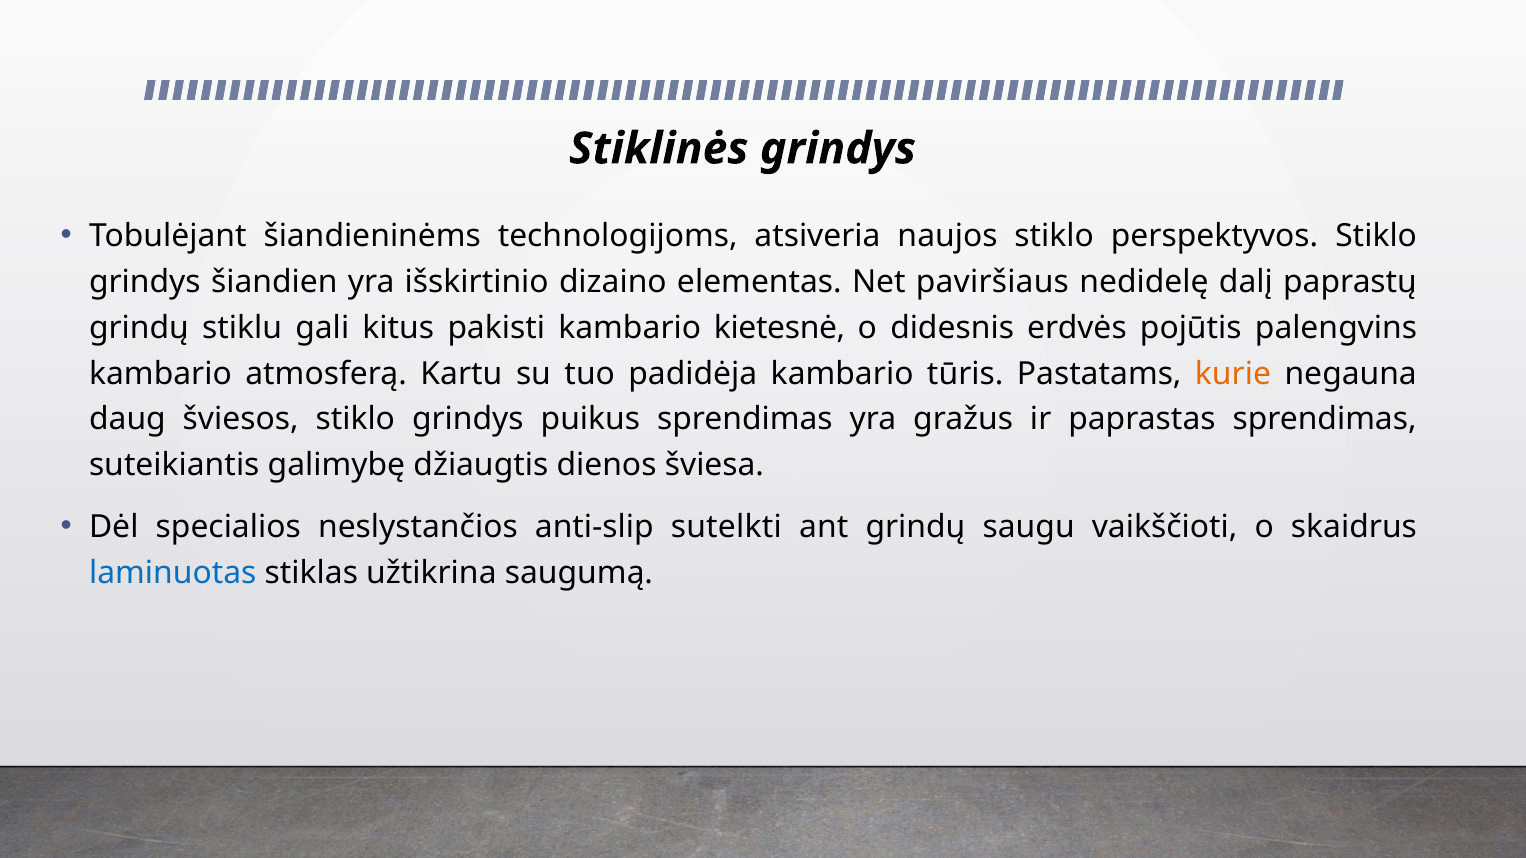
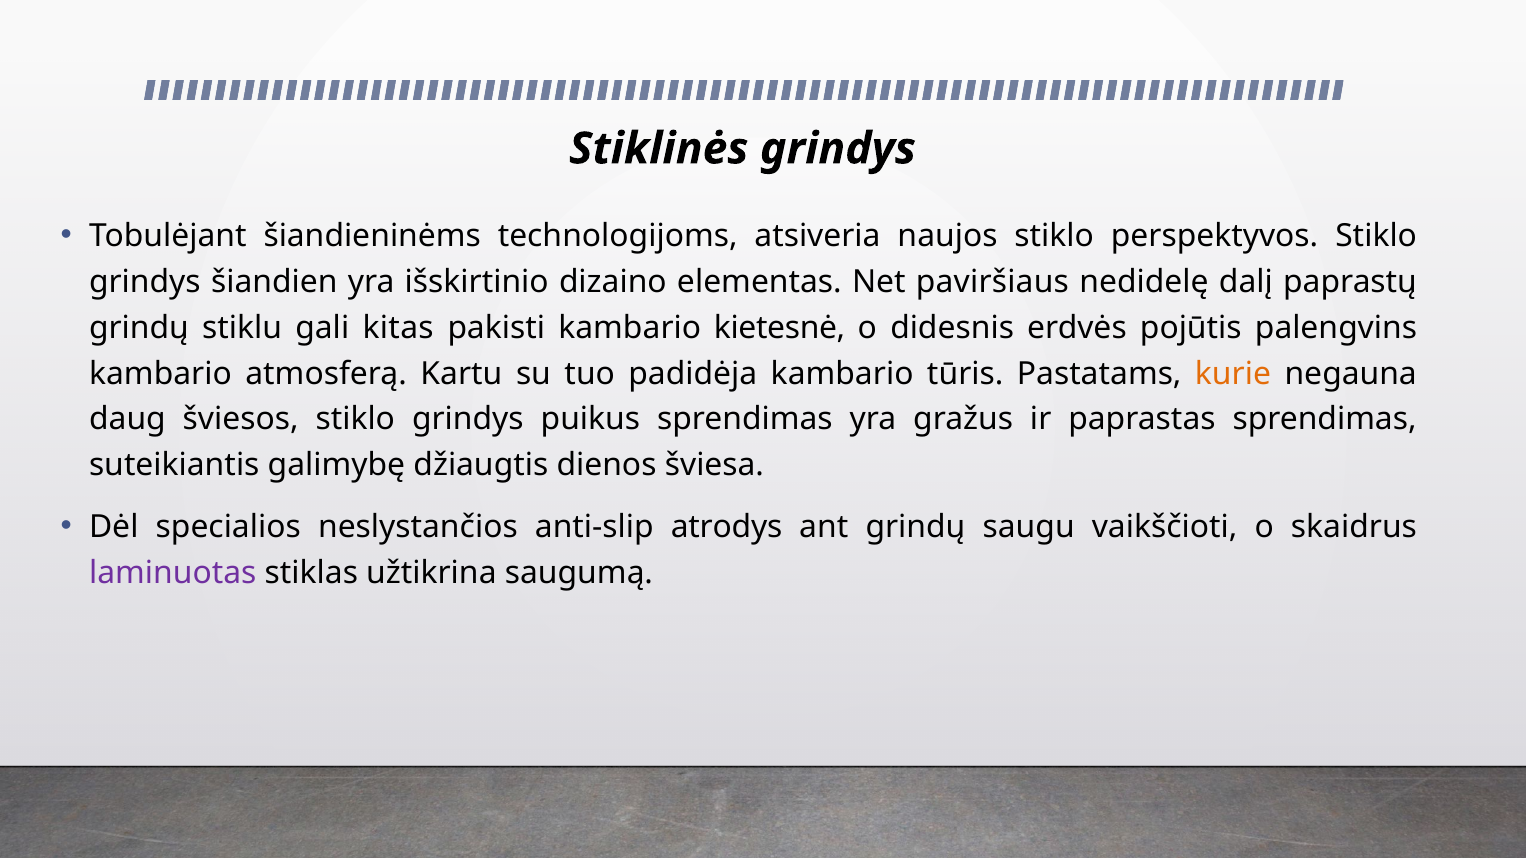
kitus: kitus -> kitas
sutelkti: sutelkti -> atrodys
laminuotas colour: blue -> purple
